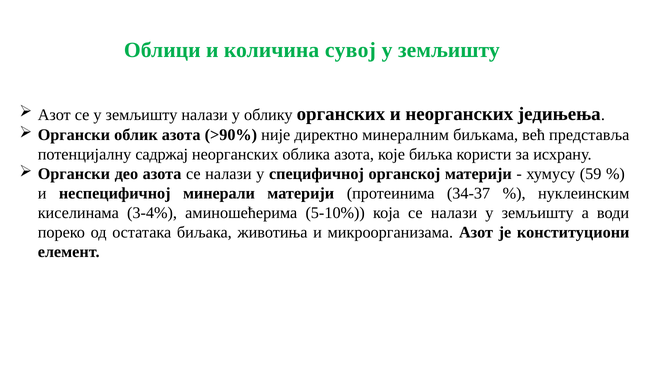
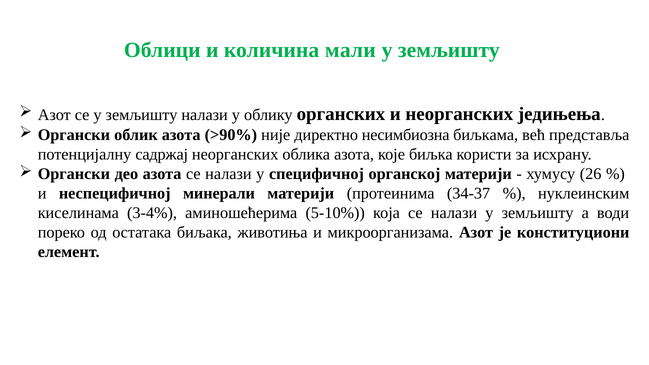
сувој: сувој -> мали
минералним: минералним -> несимбиозна
59: 59 -> 26
